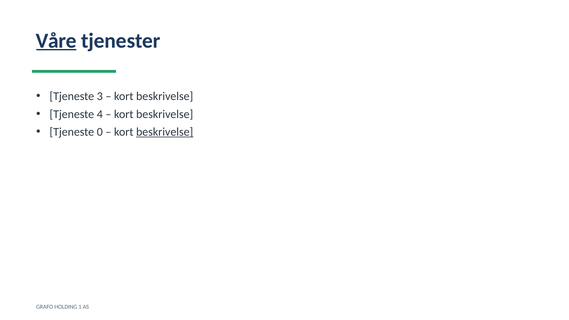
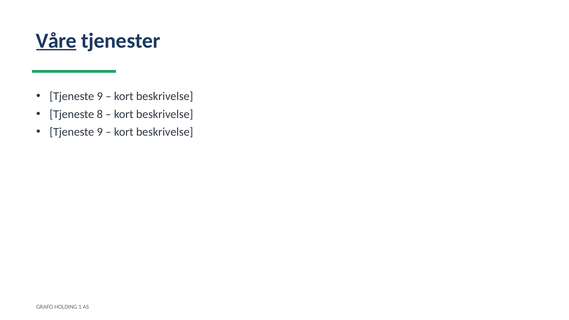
3 at (100, 96): 3 -> 9
4: 4 -> 8
0 at (100, 132): 0 -> 9
beskrivelse at (165, 132) underline: present -> none
